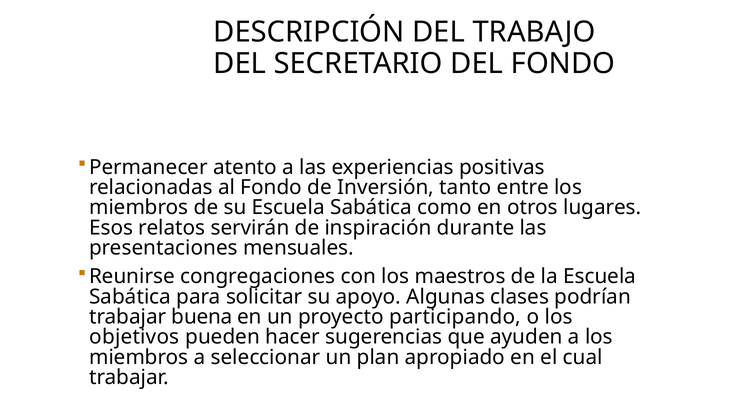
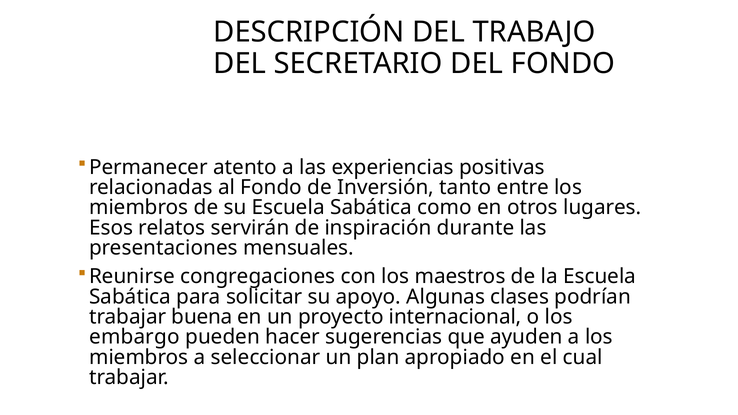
participando: participando -> internacional
objetivos: objetivos -> embargo
